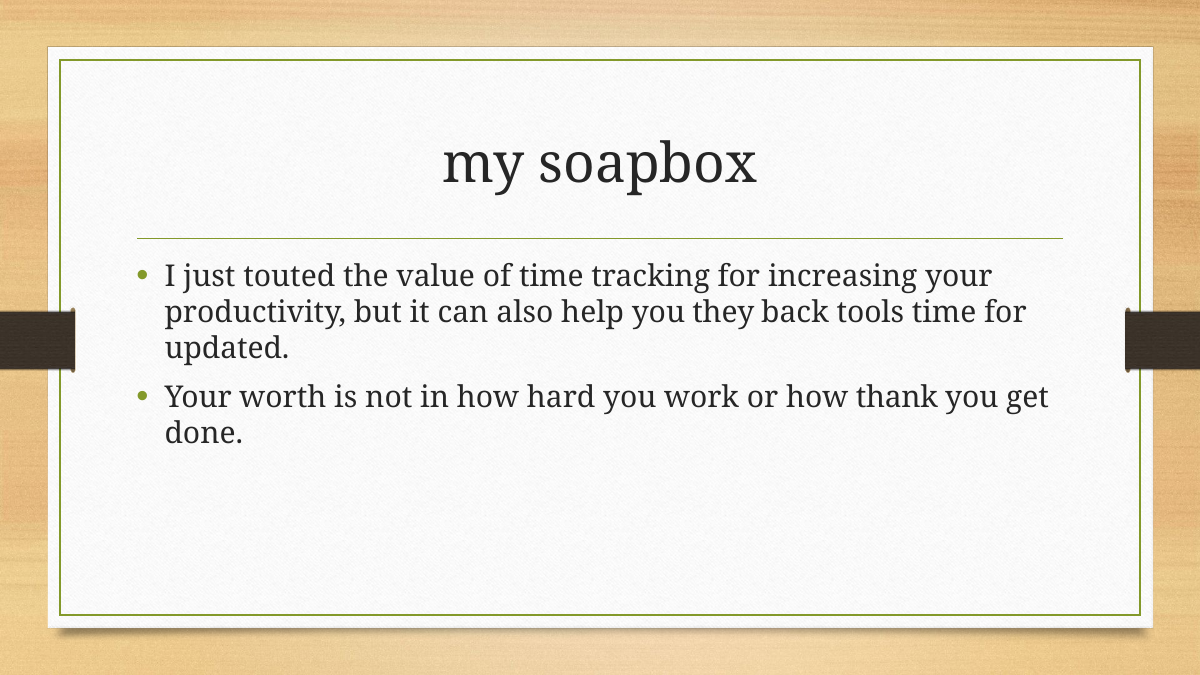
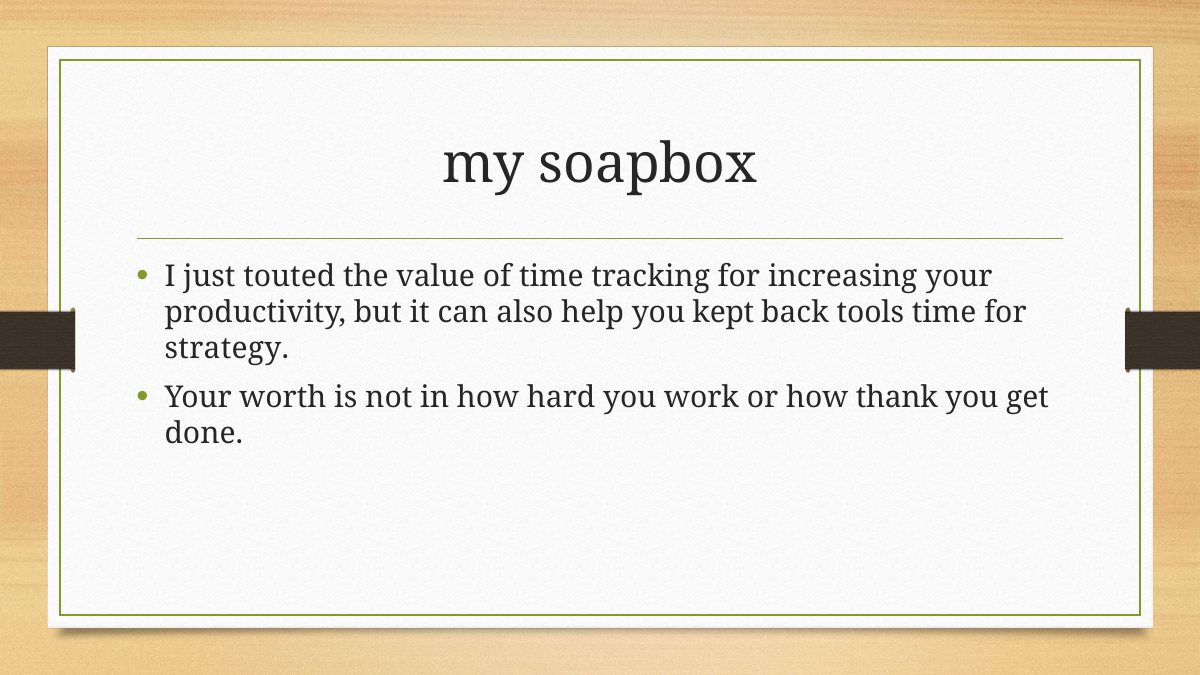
they: they -> kept
updated: updated -> strategy
